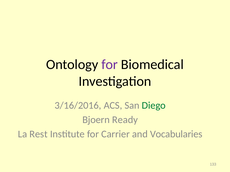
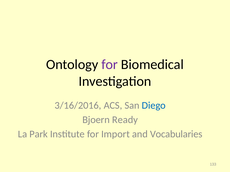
Diego colour: green -> blue
Rest: Rest -> Park
Carrier: Carrier -> Import
